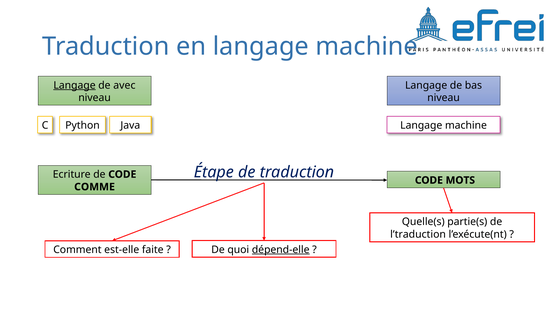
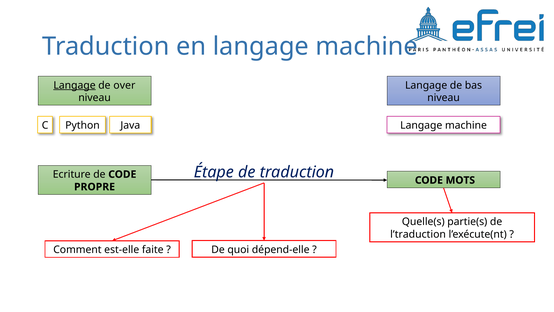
avec: avec -> over
COMME: COMME -> PROPRE
dépend-elle underline: present -> none
